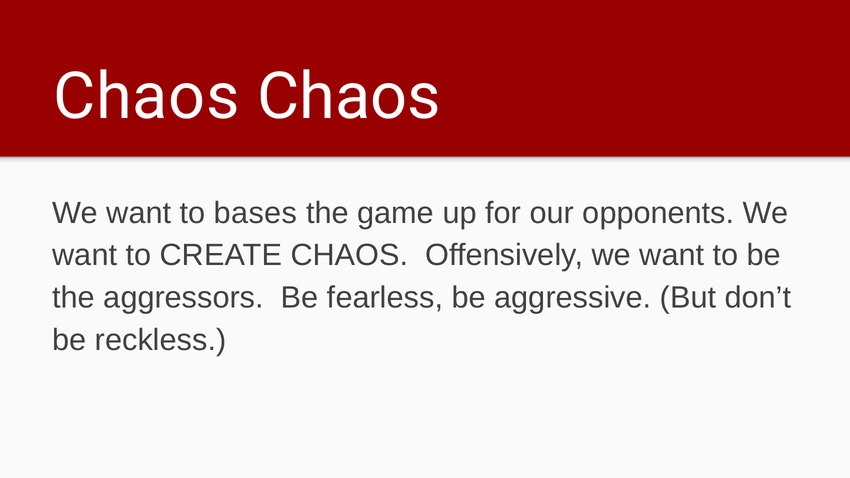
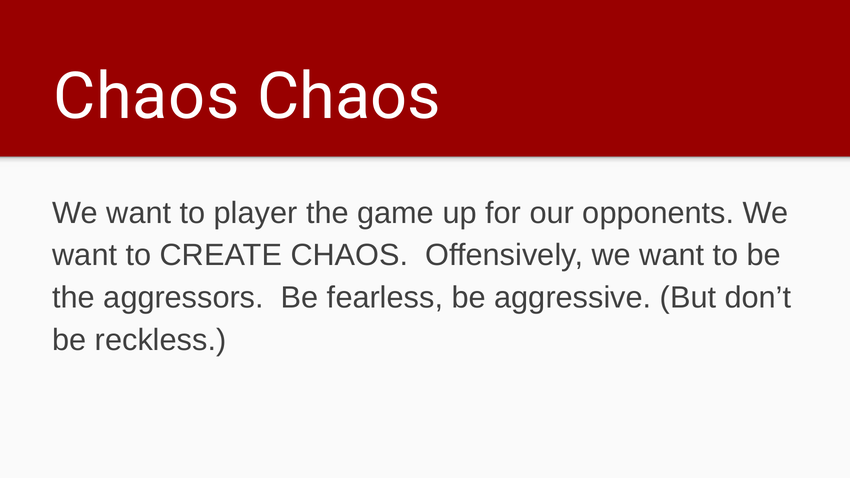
bases: bases -> player
